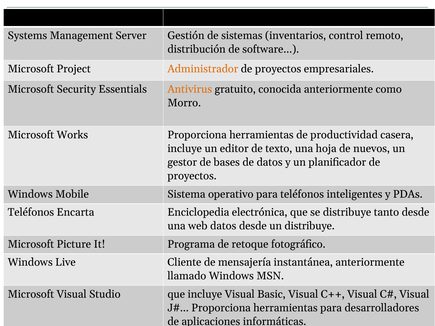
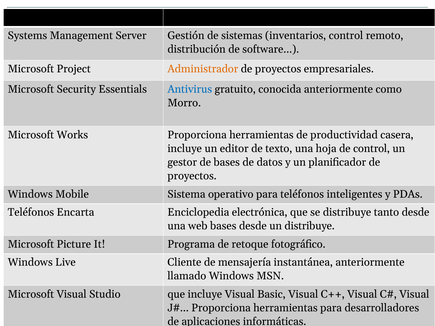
Antivirus colour: orange -> blue
de nuevos: nuevos -> control
web datos: datos -> bases
